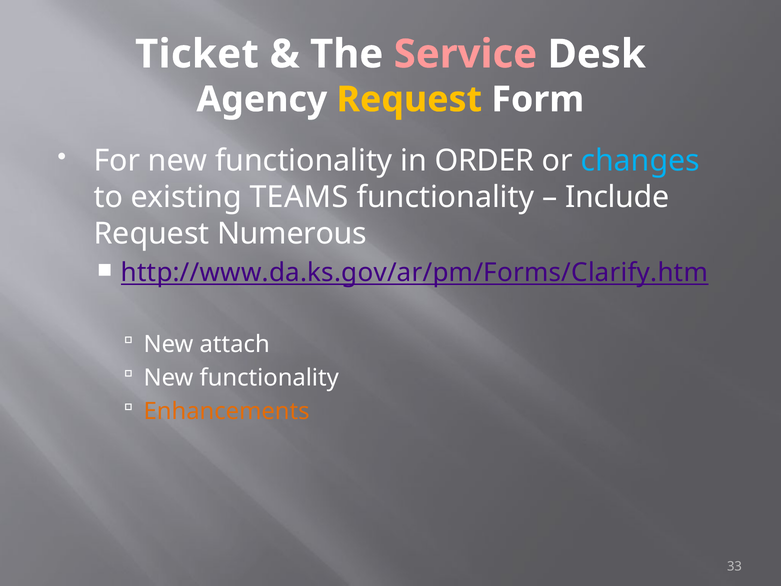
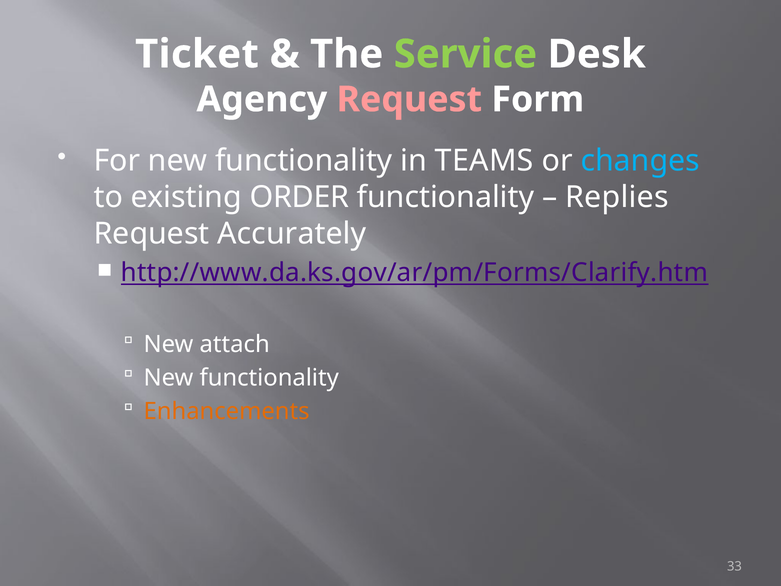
Service colour: pink -> light green
Request at (409, 99) colour: yellow -> pink
ORDER: ORDER -> TEAMS
TEAMS: TEAMS -> ORDER
Include: Include -> Replies
Numerous: Numerous -> Accurately
